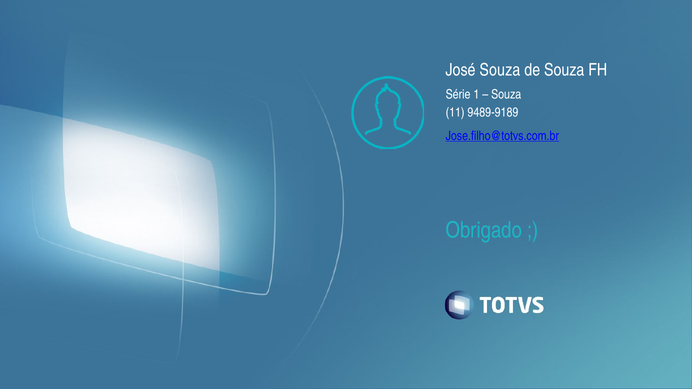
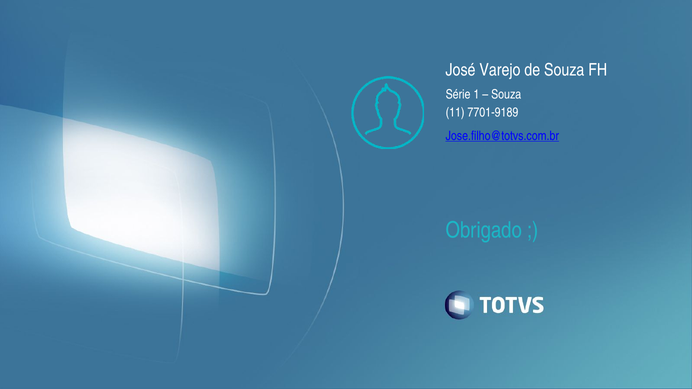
José Souza: Souza -> Varejo
9489-9189: 9489-9189 -> 7701-9189
